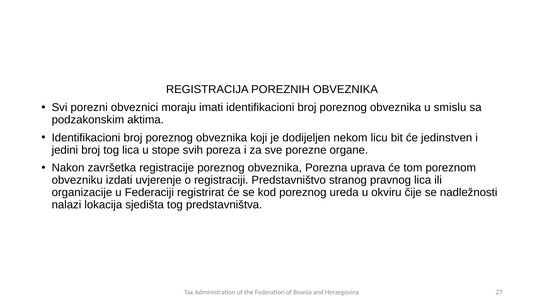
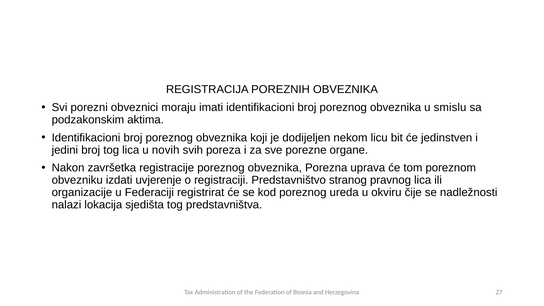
stope: stope -> novih
